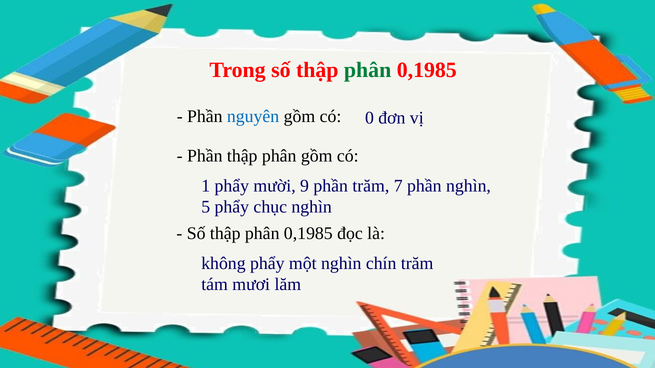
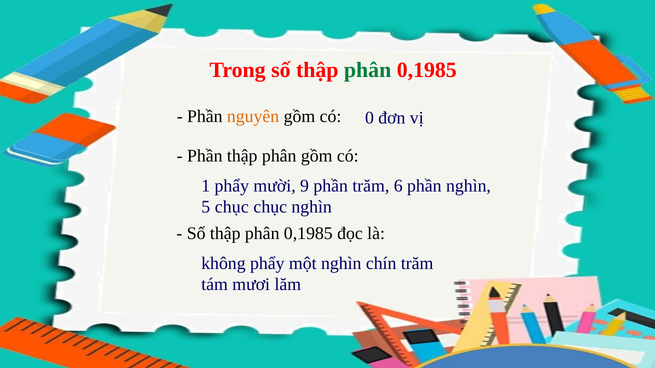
nguyên colour: blue -> orange
7: 7 -> 6
5 phẩy: phẩy -> chục
